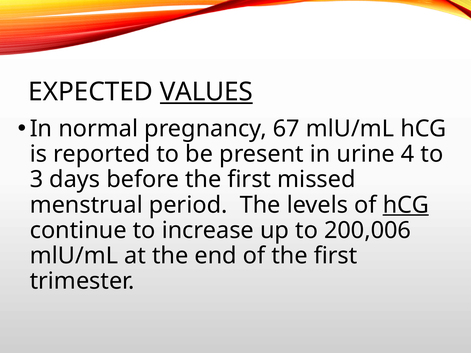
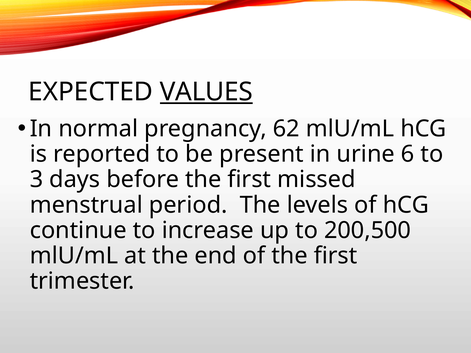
67: 67 -> 62
4: 4 -> 6
hCG at (406, 205) underline: present -> none
200,006: 200,006 -> 200,500
